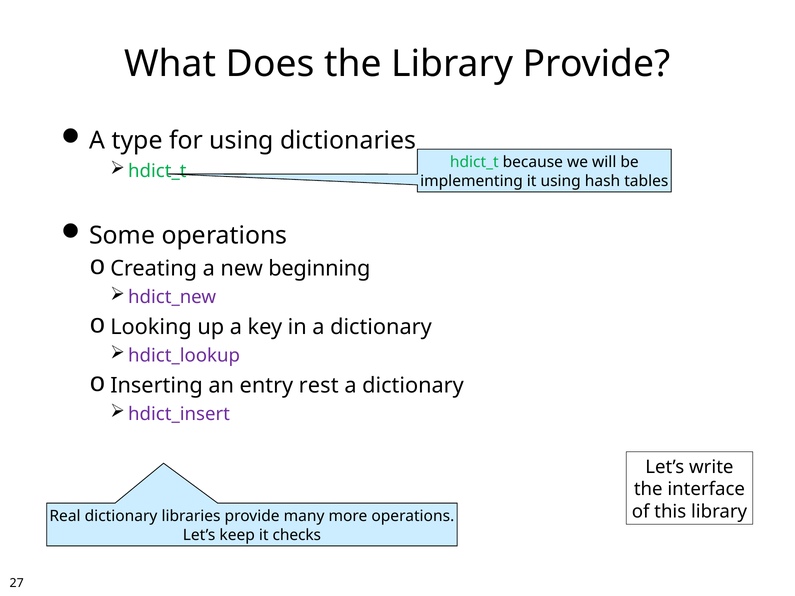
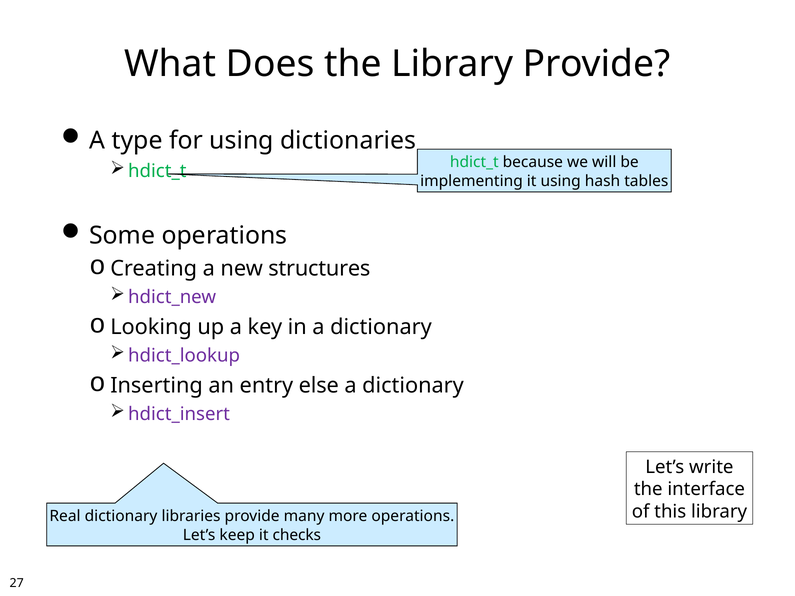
beginning: beginning -> structures
rest: rest -> else
